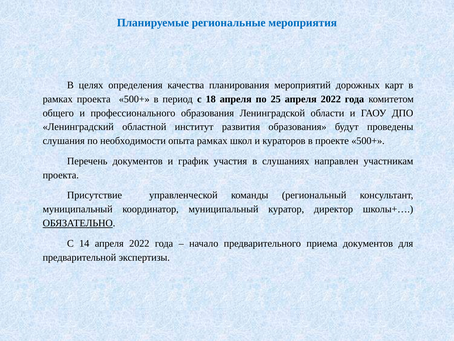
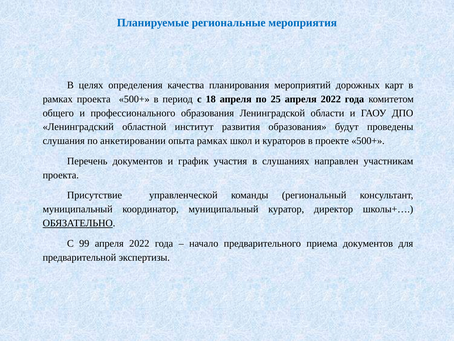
необходимости: необходимости -> анкетировании
14: 14 -> 99
